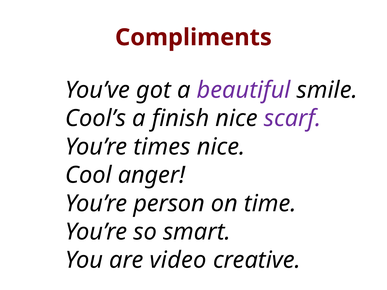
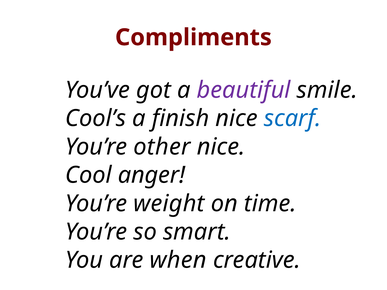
scarf colour: purple -> blue
times: times -> other
person: person -> weight
video: video -> when
